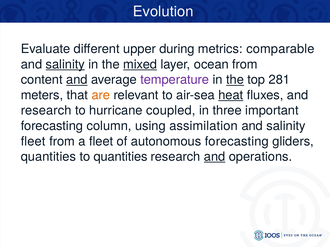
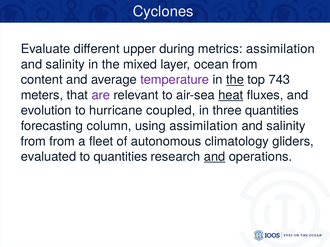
Evolution: Evolution -> Cyclones
metrics comparable: comparable -> assimilation
salinity at (65, 65) underline: present -> none
mixed underline: present -> none
and at (77, 80) underline: present -> none
281: 281 -> 743
are colour: orange -> purple
research at (46, 111): research -> evolution
three important: important -> quantities
fleet at (33, 142): fleet -> from
autonomous forecasting: forecasting -> climatology
quantities at (48, 157): quantities -> evaluated
